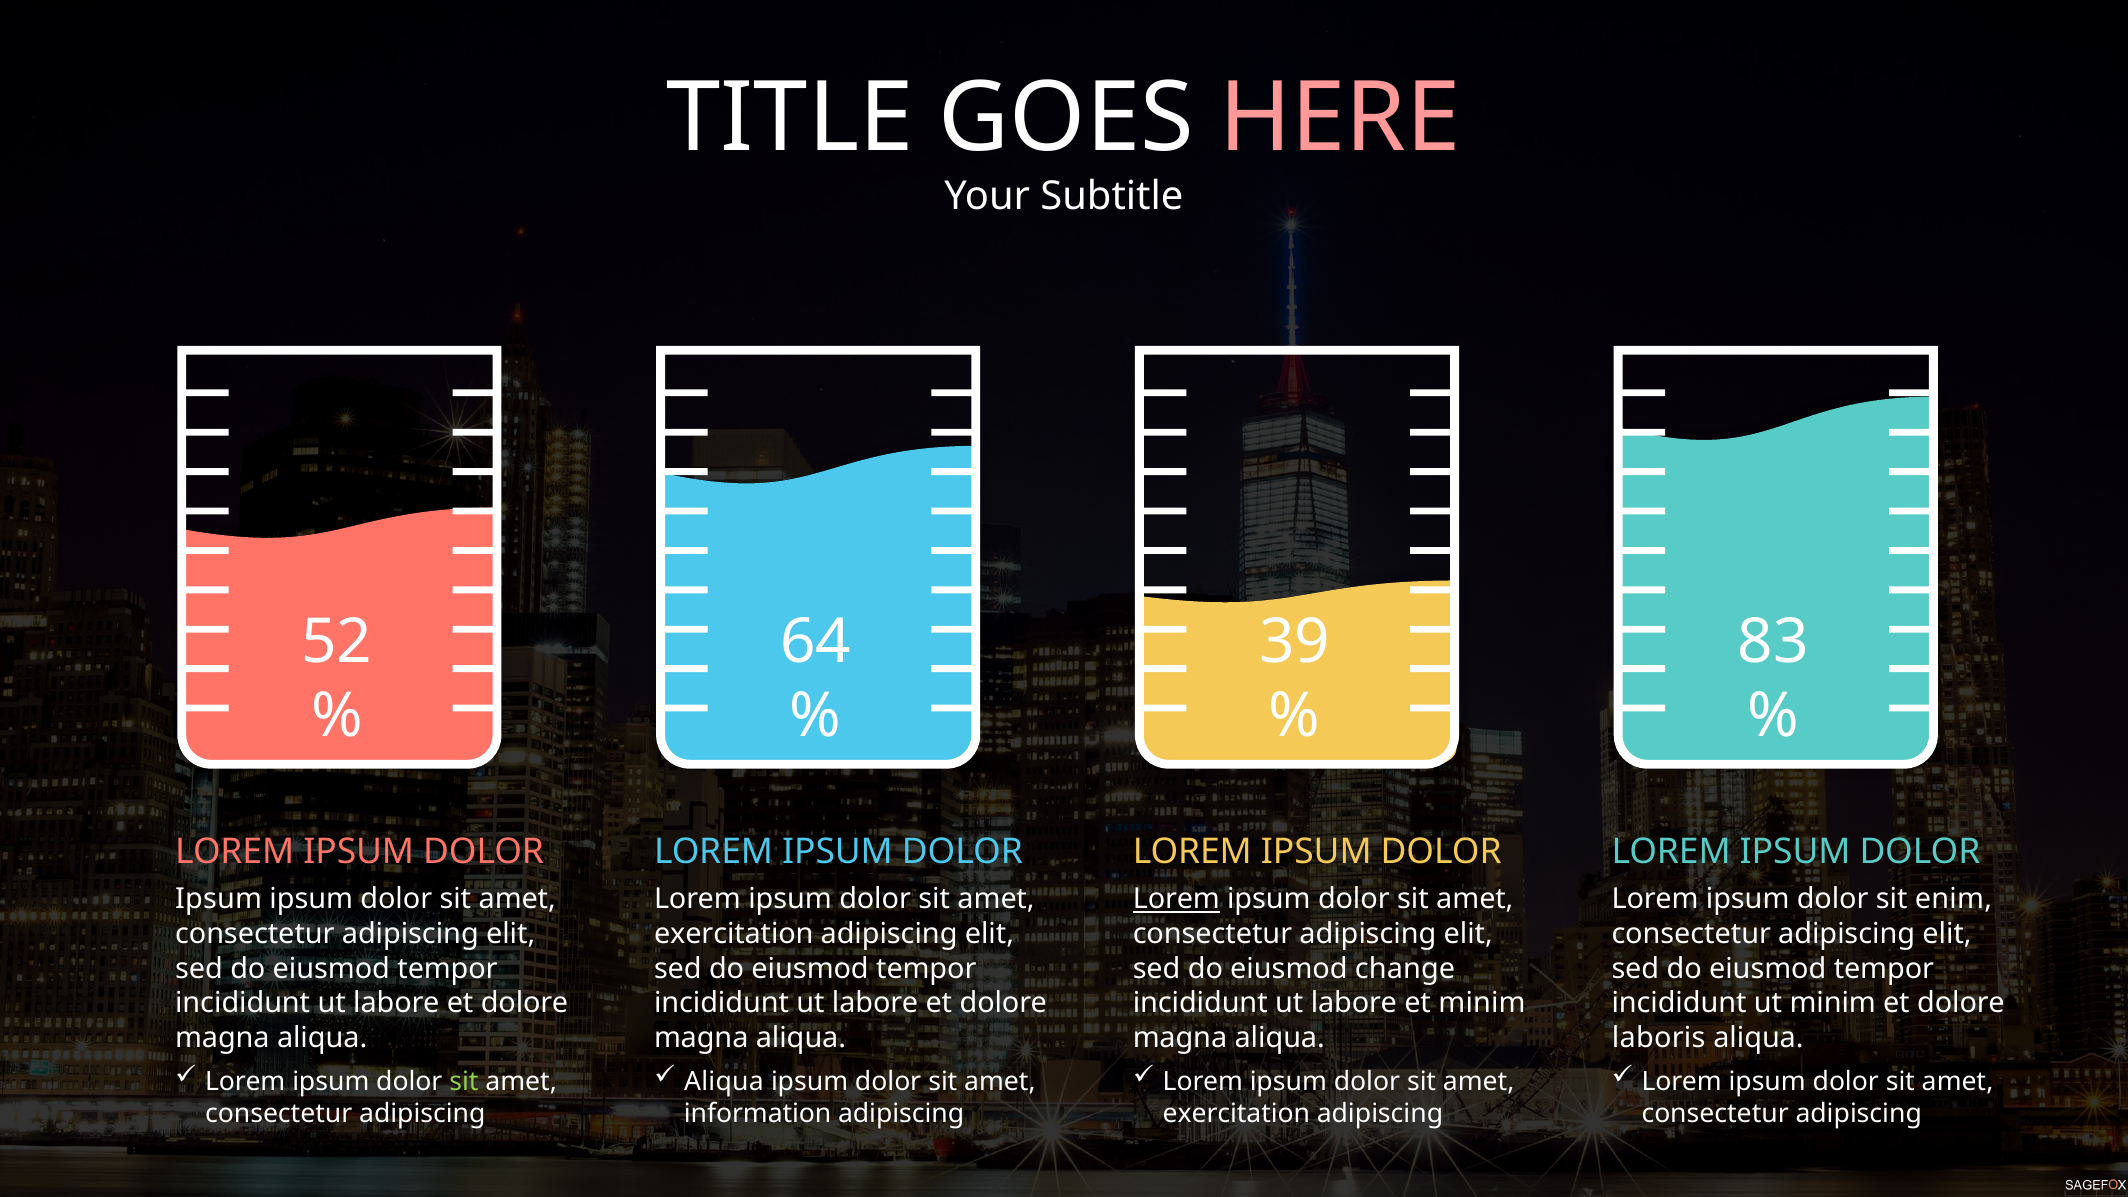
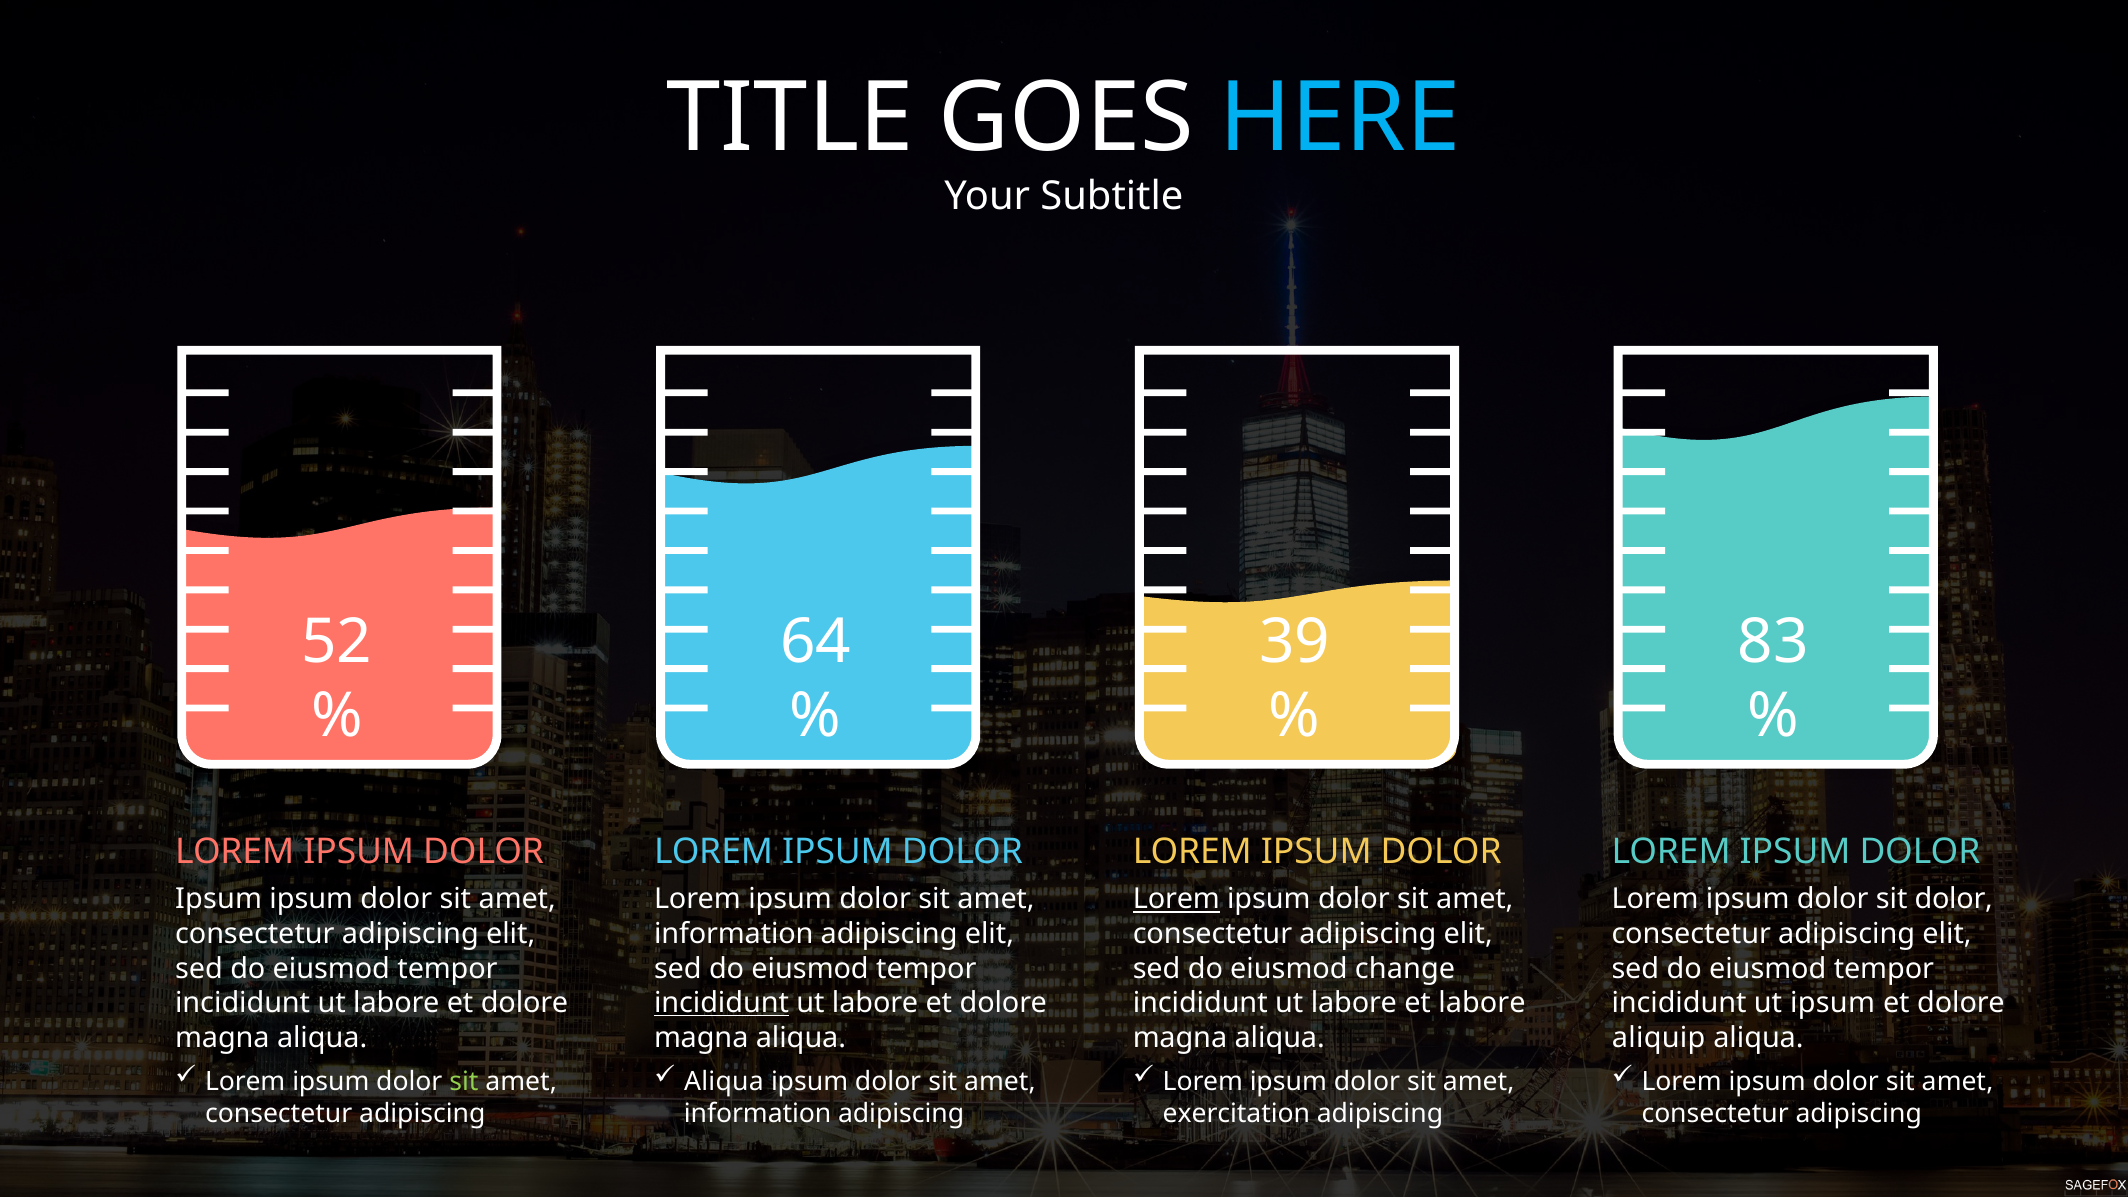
HERE colour: pink -> light blue
sit enim: enim -> dolor
exercitation at (734, 934): exercitation -> information
incididunt at (722, 1003) underline: none -> present
et minim: minim -> labore
ut minim: minim -> ipsum
laboris: laboris -> aliquip
